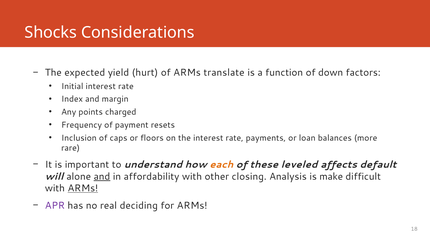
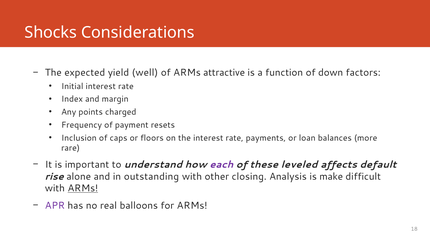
hurt: hurt -> well
translate: translate -> attractive
each colour: orange -> purple
will: will -> rise
and at (102, 176) underline: present -> none
affordability: affordability -> outstanding
deciding: deciding -> balloons
